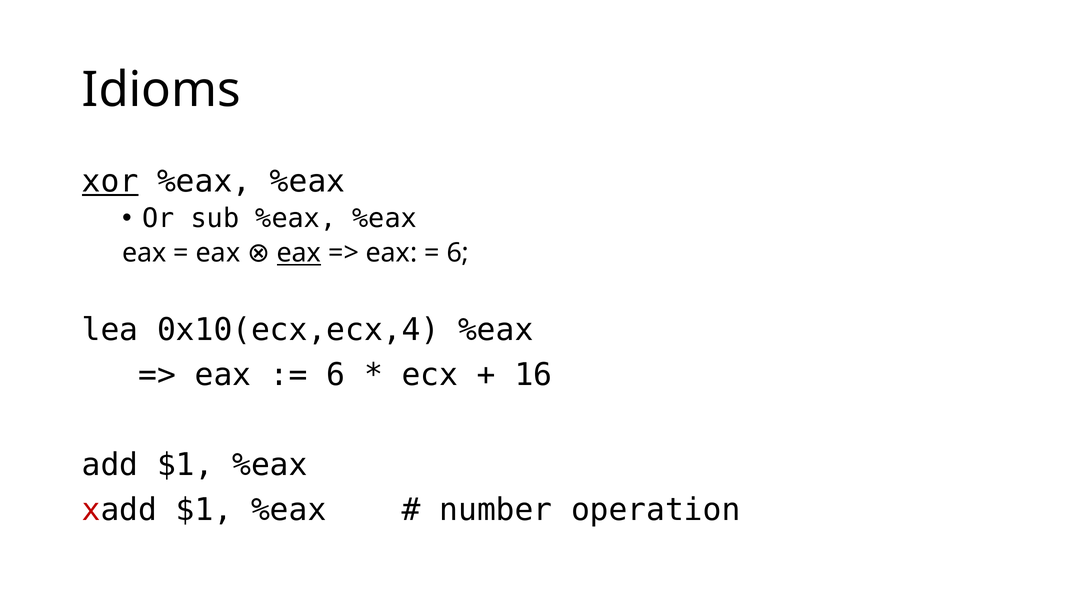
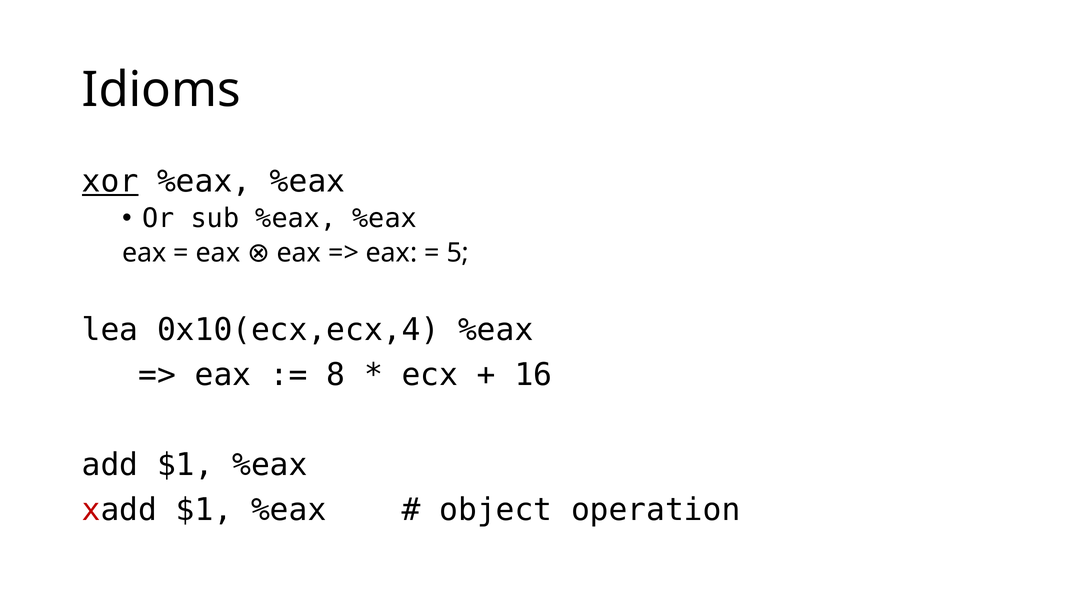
eax at (299, 253) underline: present -> none
6 at (458, 253): 6 -> 5
6 at (336, 375): 6 -> 8
number: number -> object
